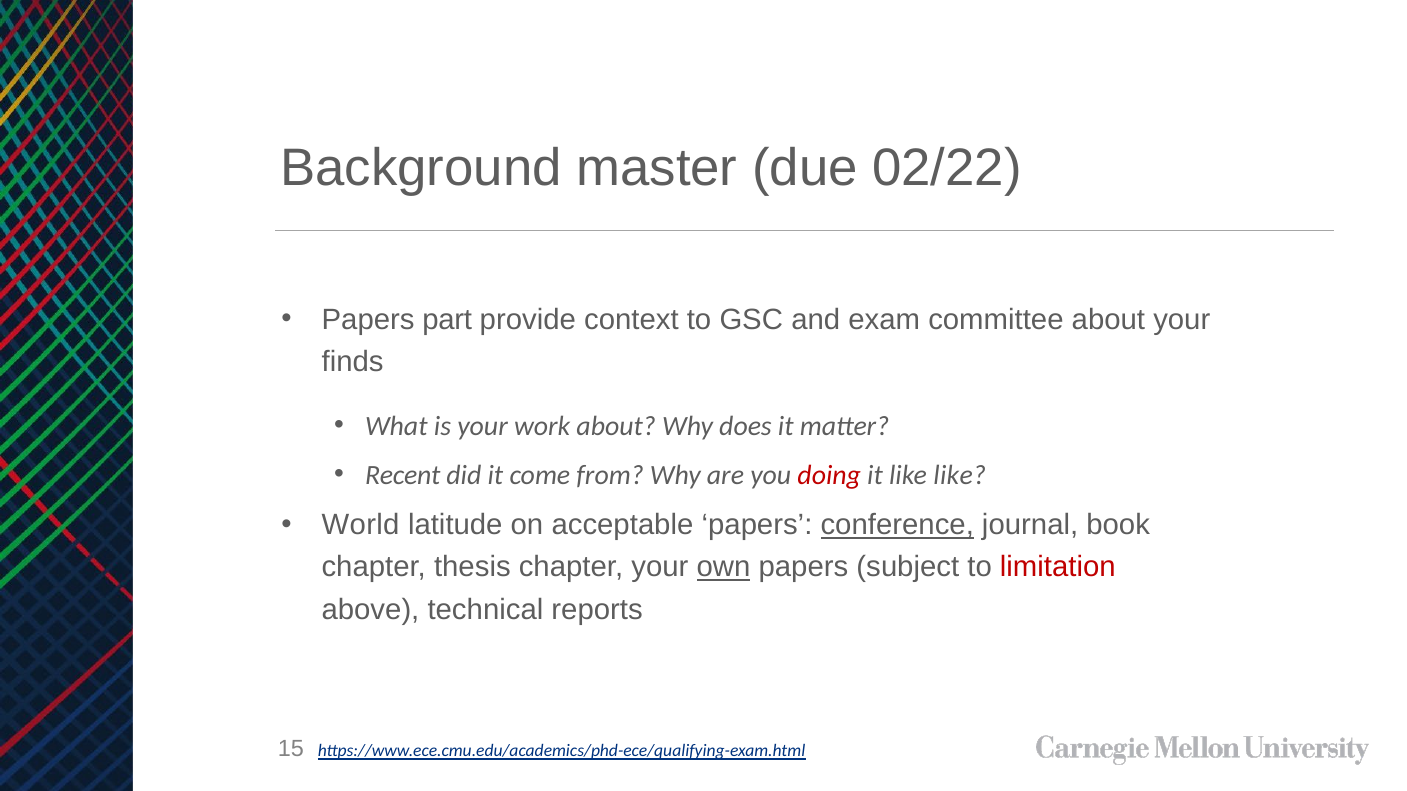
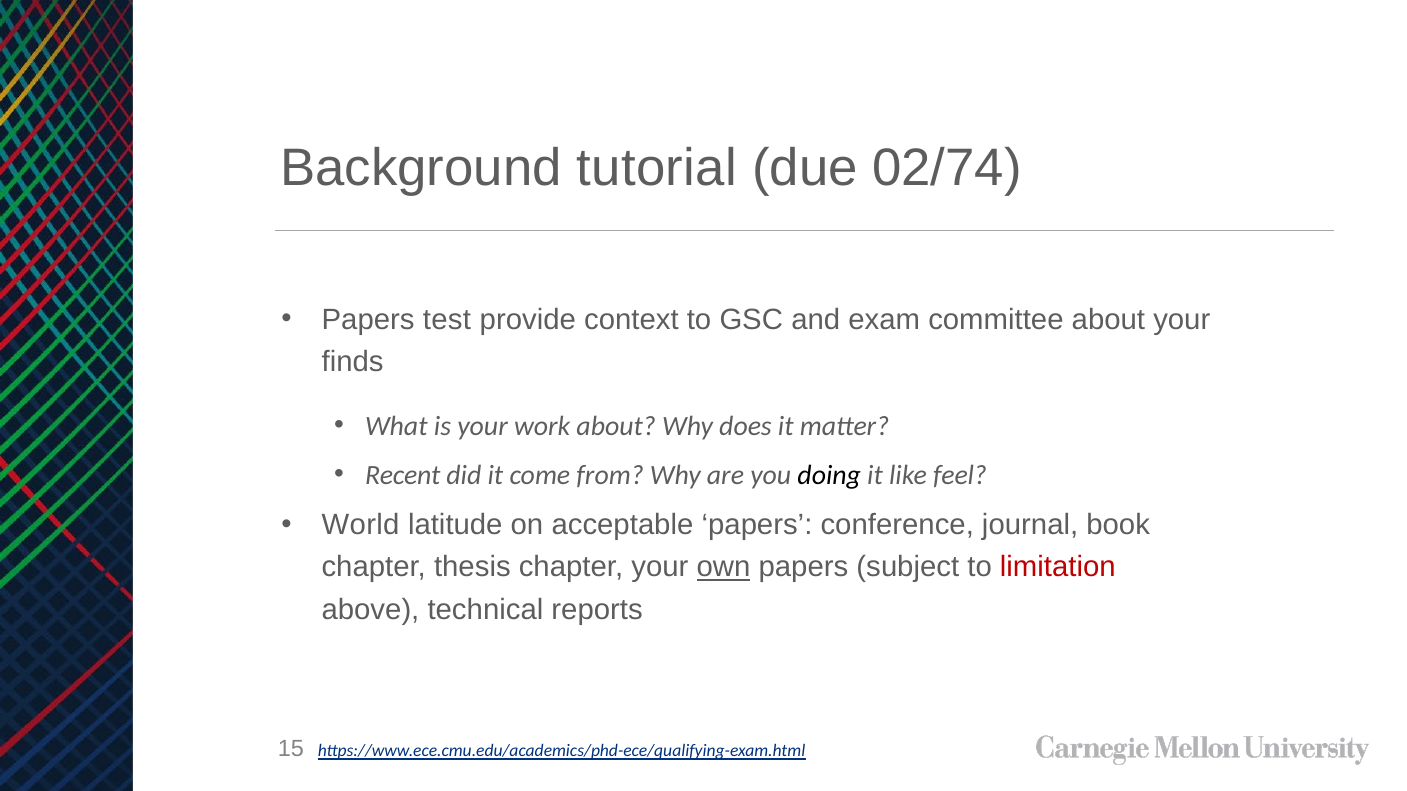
master: master -> tutorial
02/22: 02/22 -> 02/74
part: part -> test
doing colour: red -> black
like like: like -> feel
conference underline: present -> none
